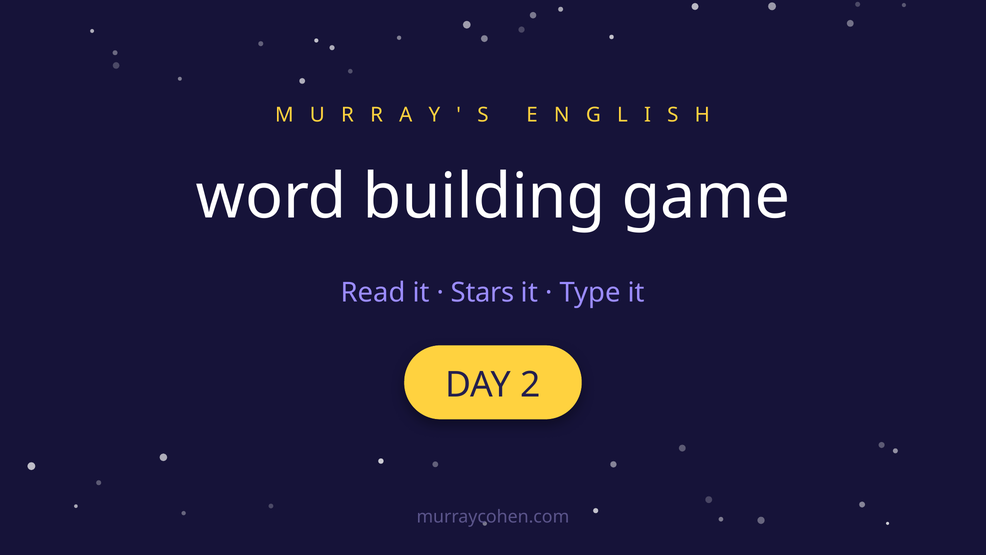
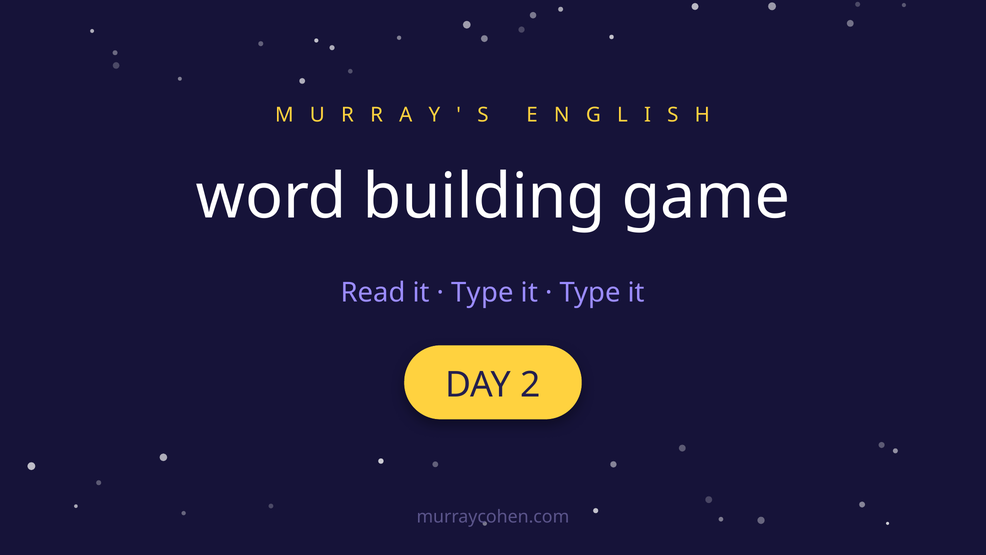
Stars at (483, 293): Stars -> Type
